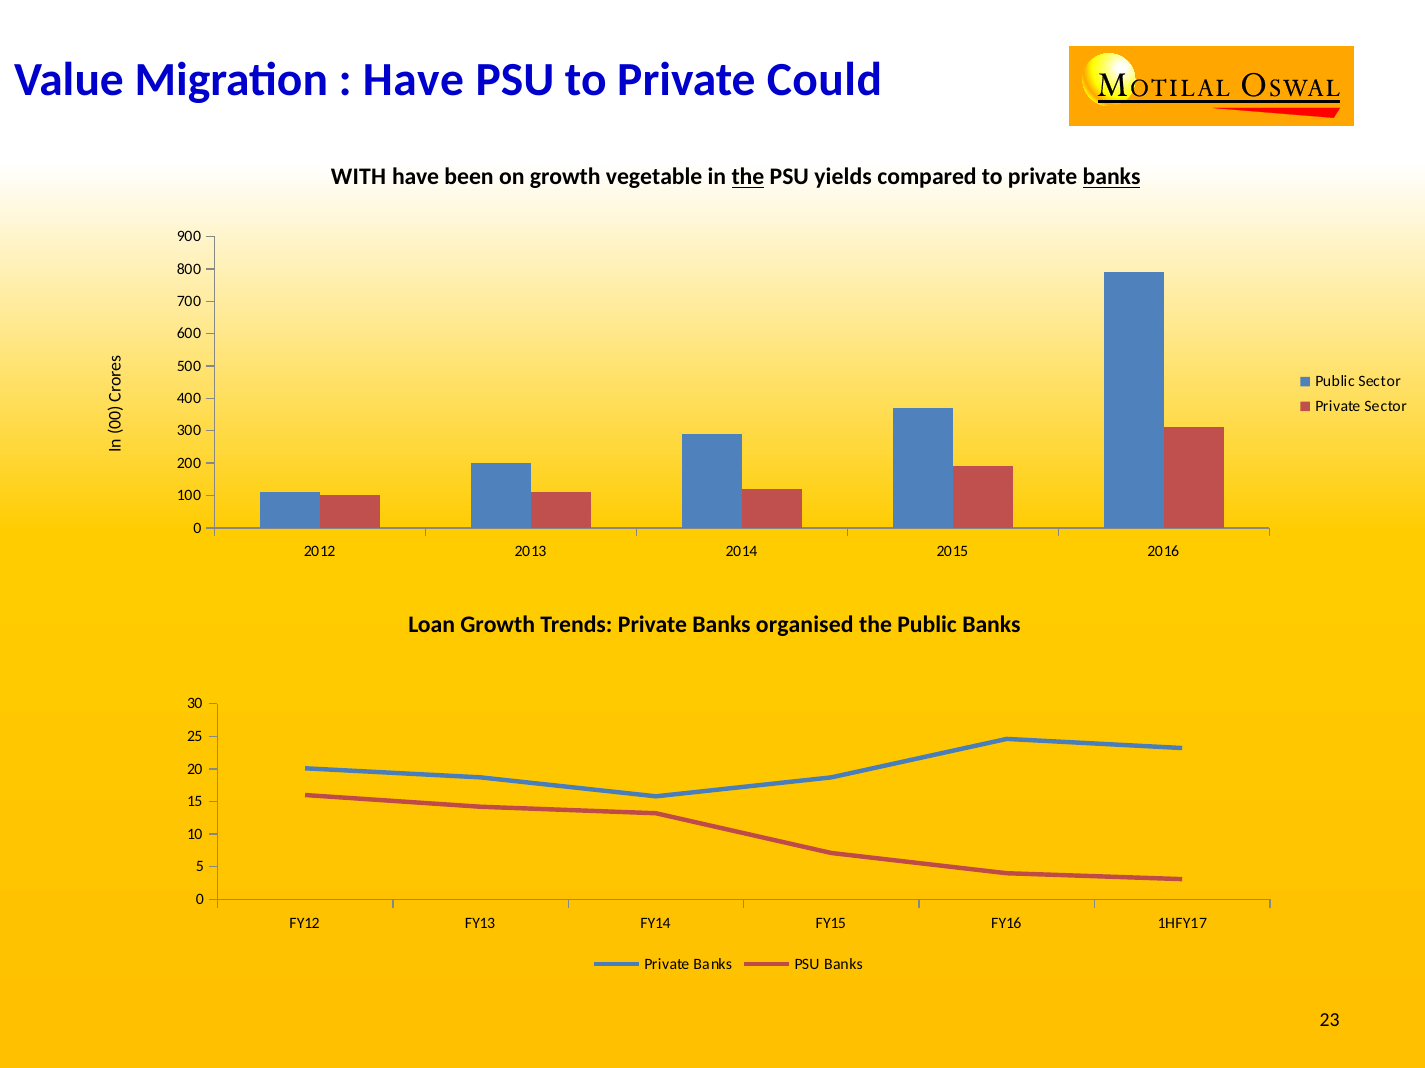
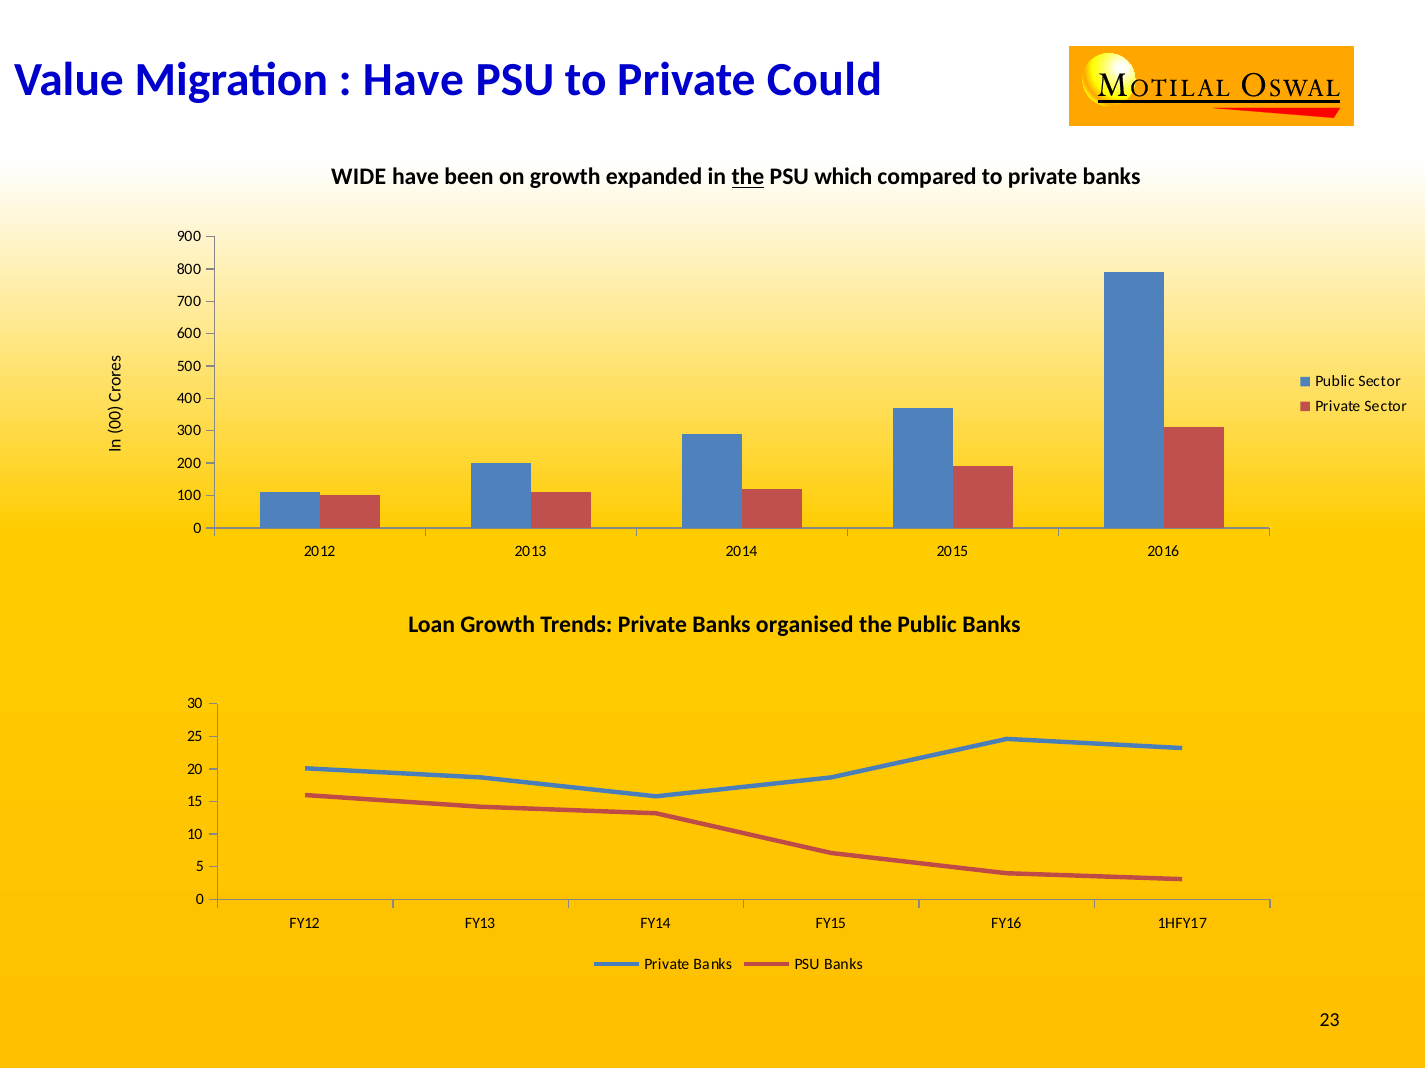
WITH: WITH -> WIDE
vegetable: vegetable -> expanded
yields: yields -> which
banks at (1112, 177) underline: present -> none
